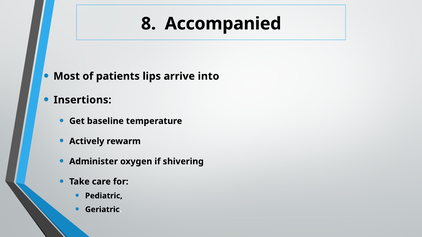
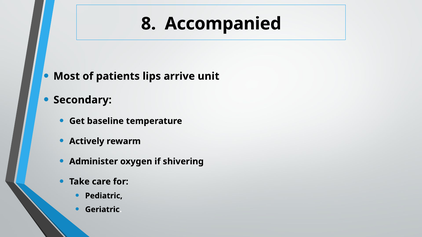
into: into -> unit
Insertions: Insertions -> Secondary
